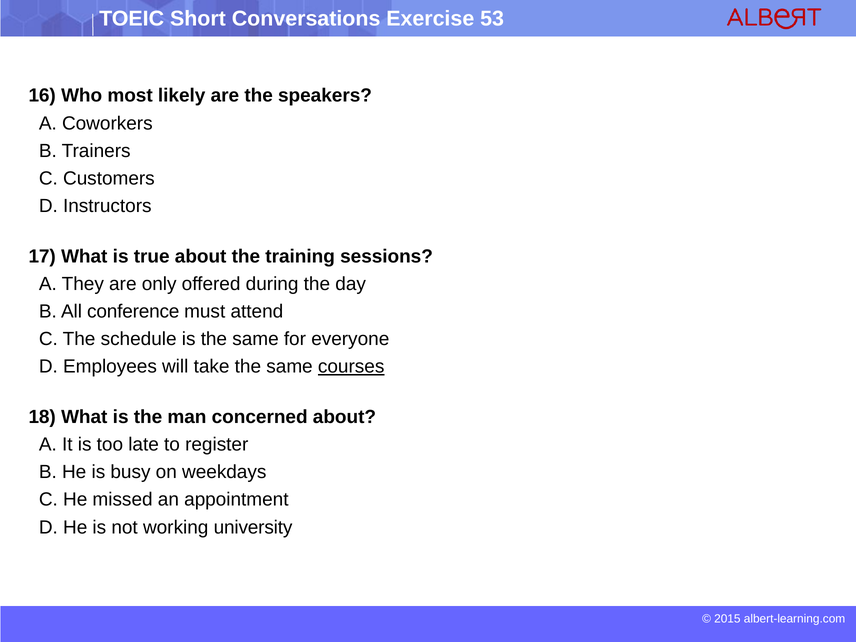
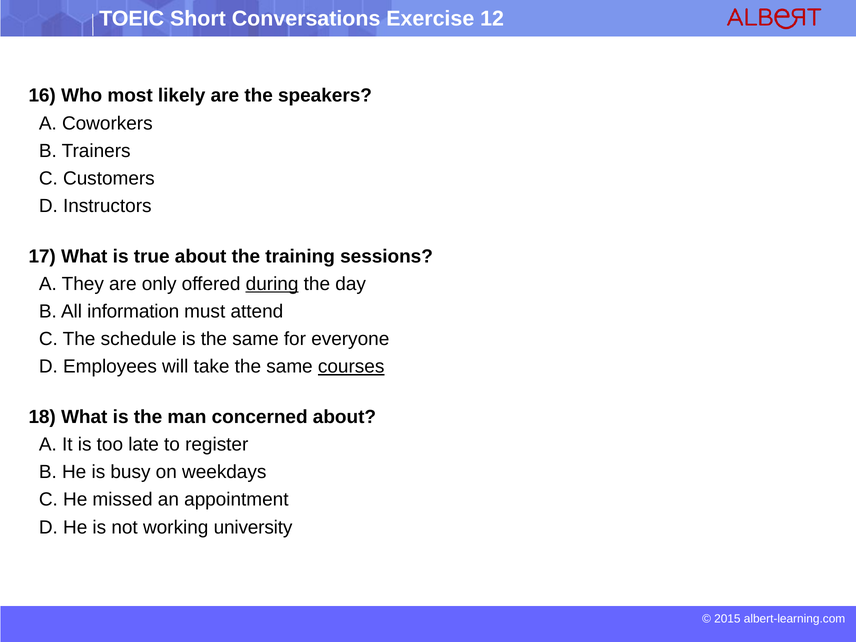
53: 53 -> 12
during underline: none -> present
conference: conference -> information
